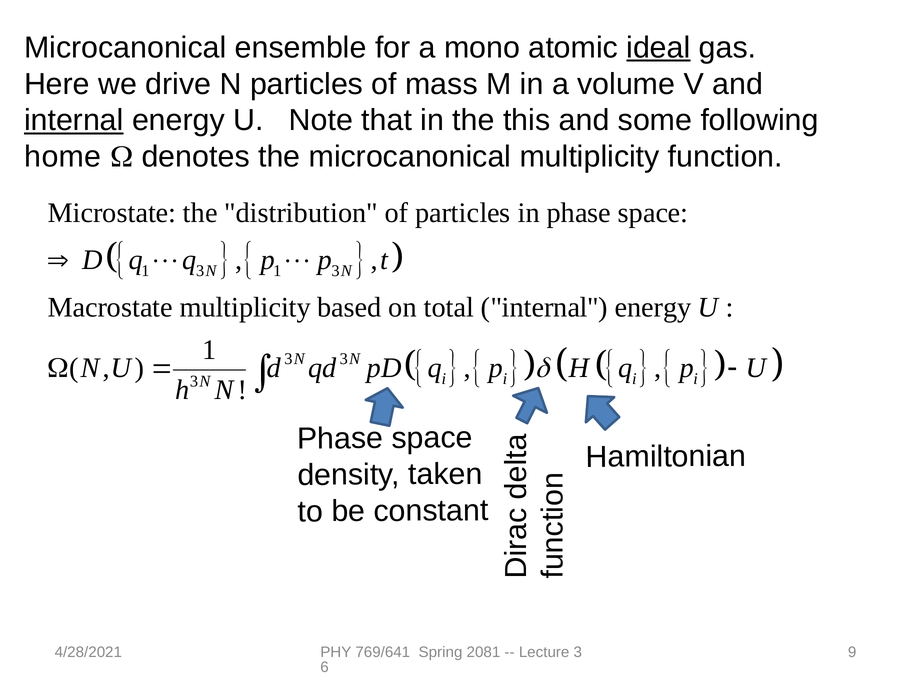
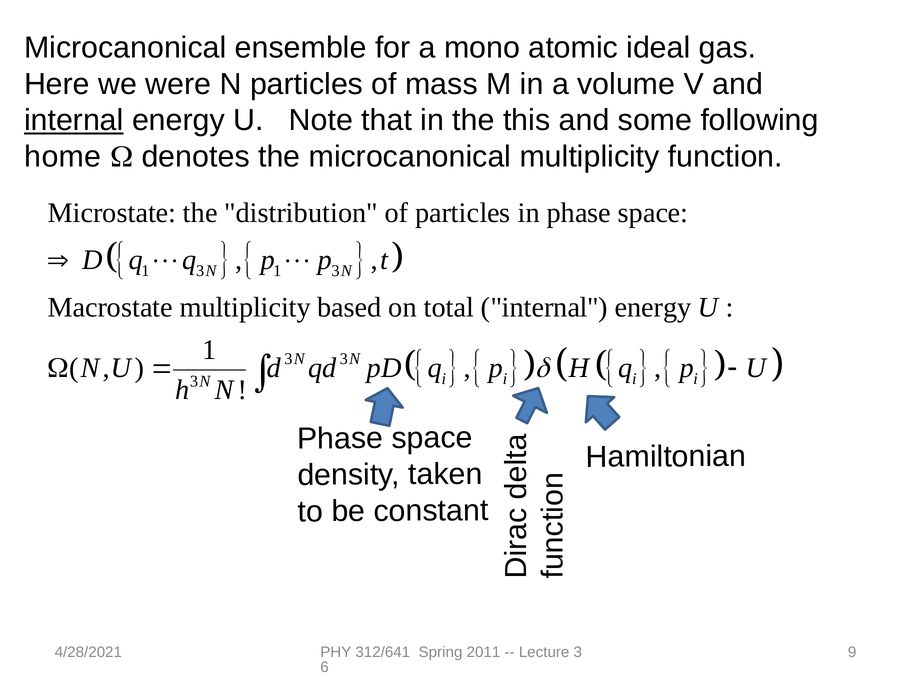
ideal underline: present -> none
drive: drive -> were
769/641: 769/641 -> 312/641
2081: 2081 -> 2011
